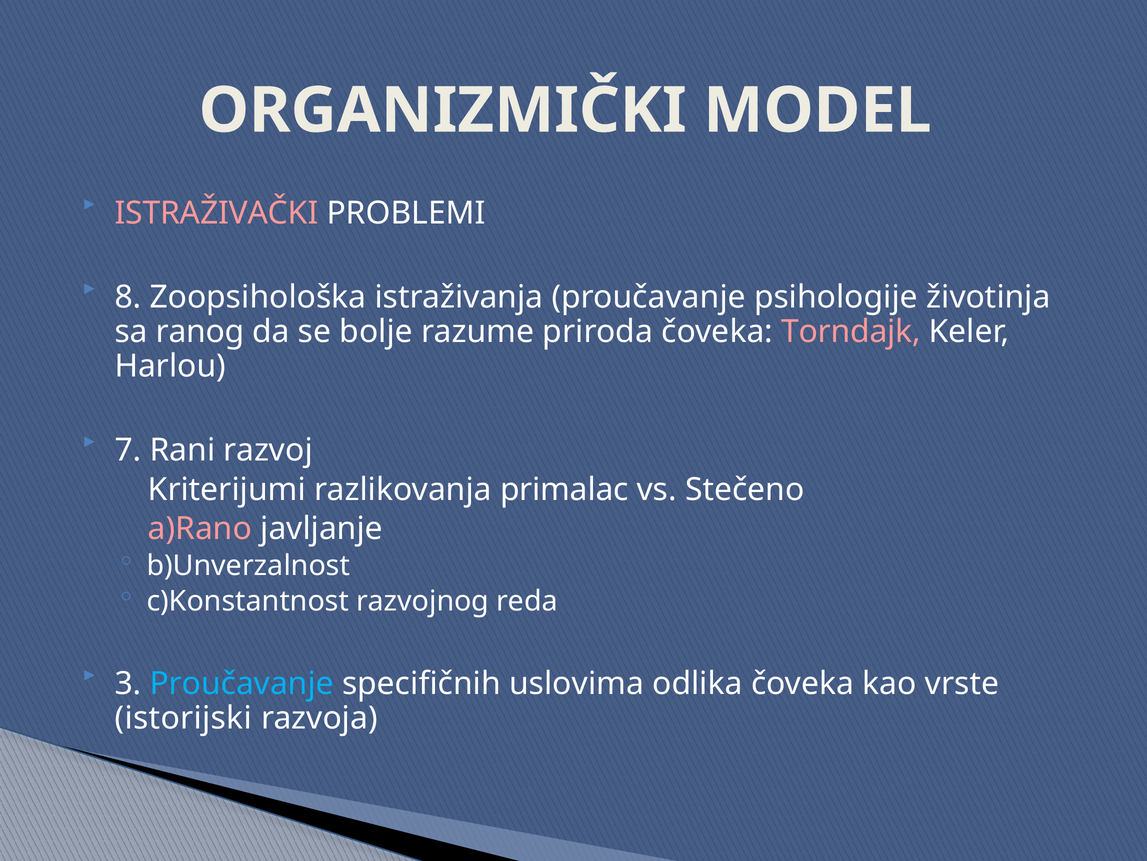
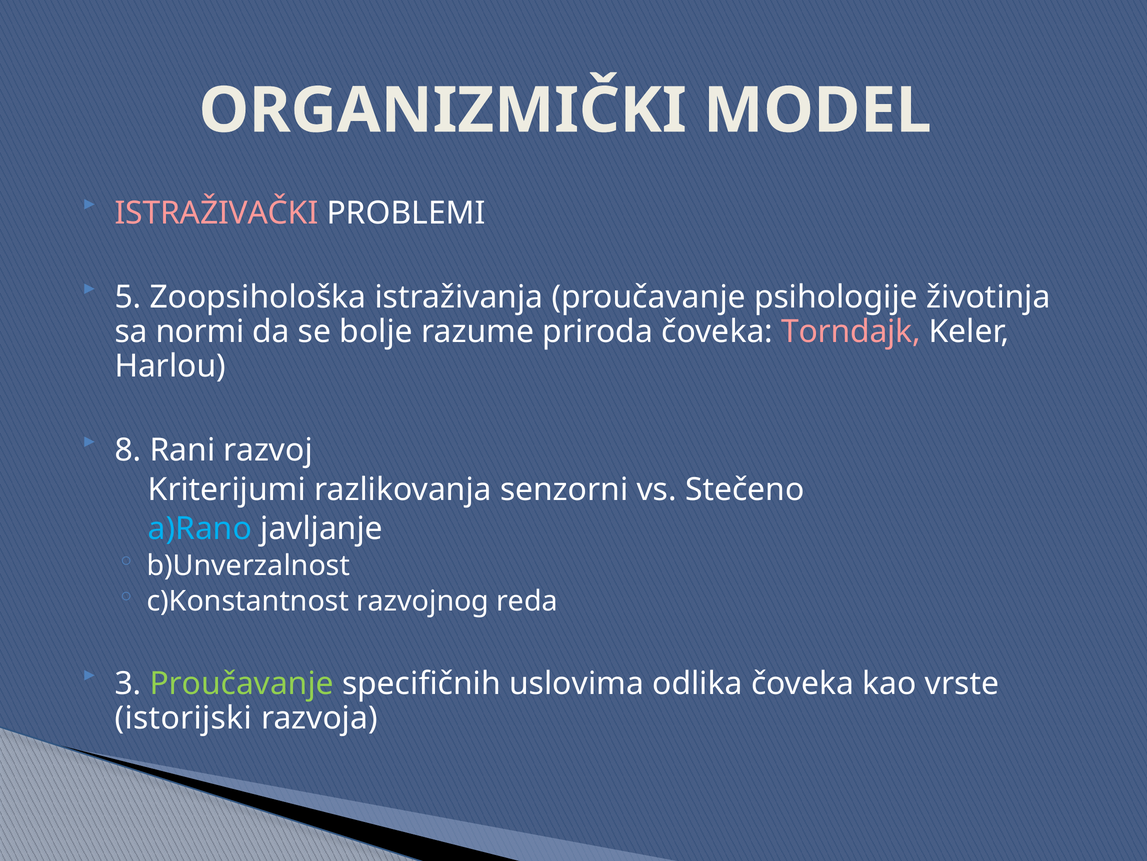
8: 8 -> 5
ranog: ranog -> normi
7: 7 -> 8
primalac: primalac -> senzorni
a)Rano colour: pink -> light blue
Proučavanje at (242, 683) colour: light blue -> light green
